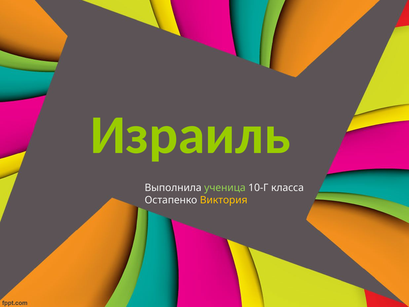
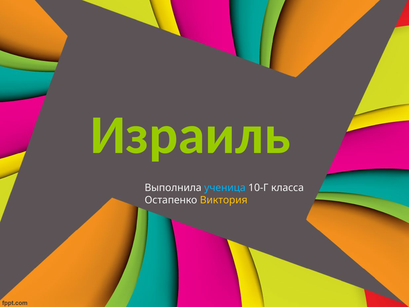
ученица colour: light green -> light blue
